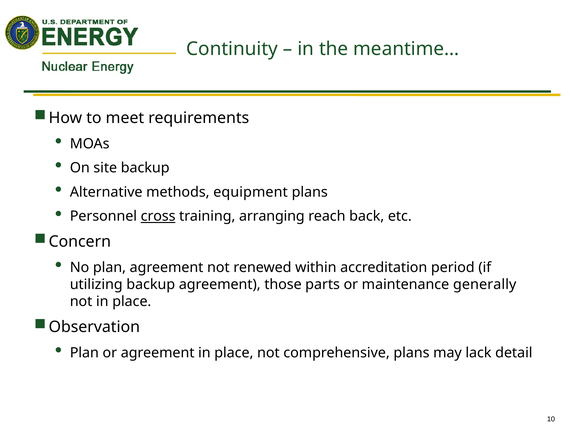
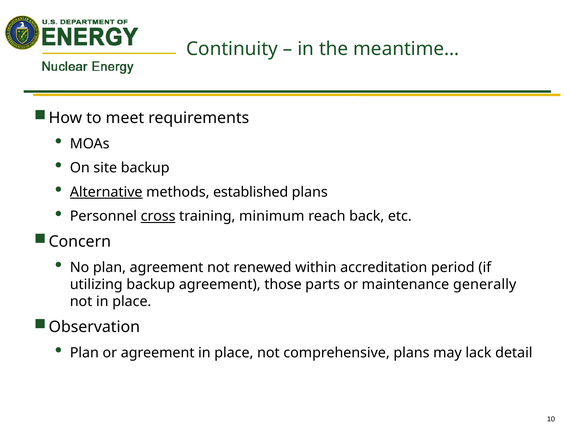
Alternative underline: none -> present
equipment: equipment -> established
arranging: arranging -> minimum
